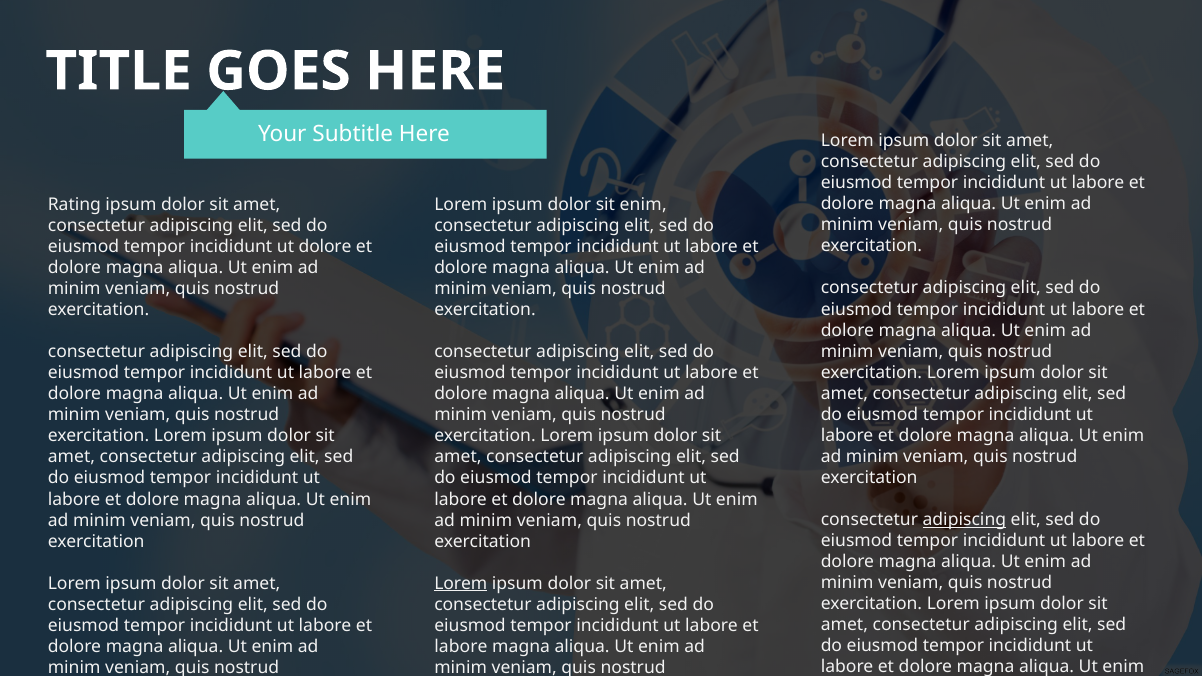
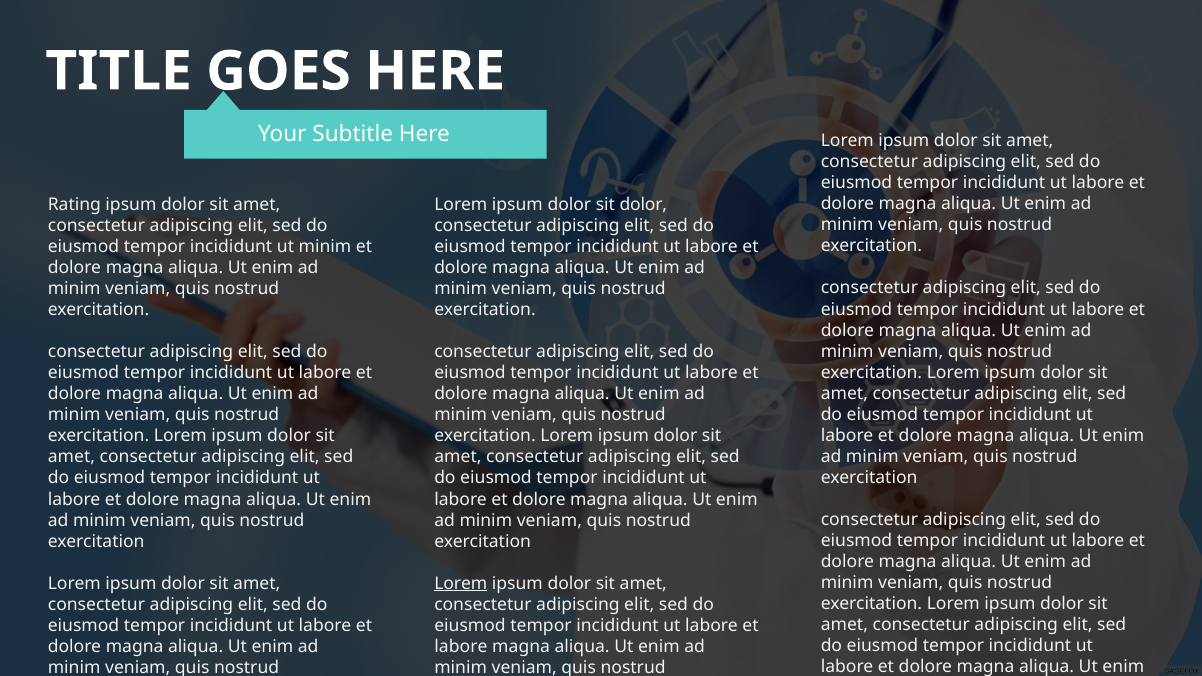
sit enim: enim -> dolor
ut dolore: dolore -> minim
adipiscing at (964, 520) underline: present -> none
